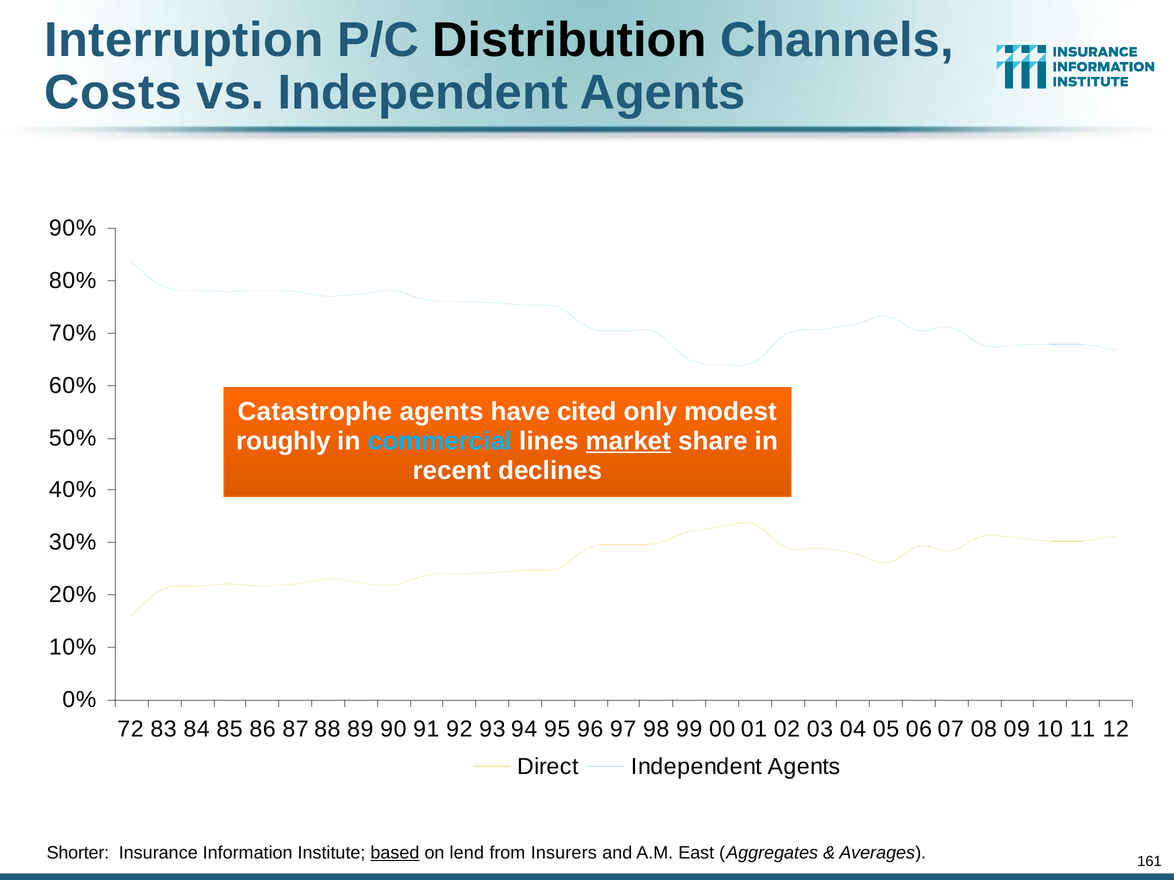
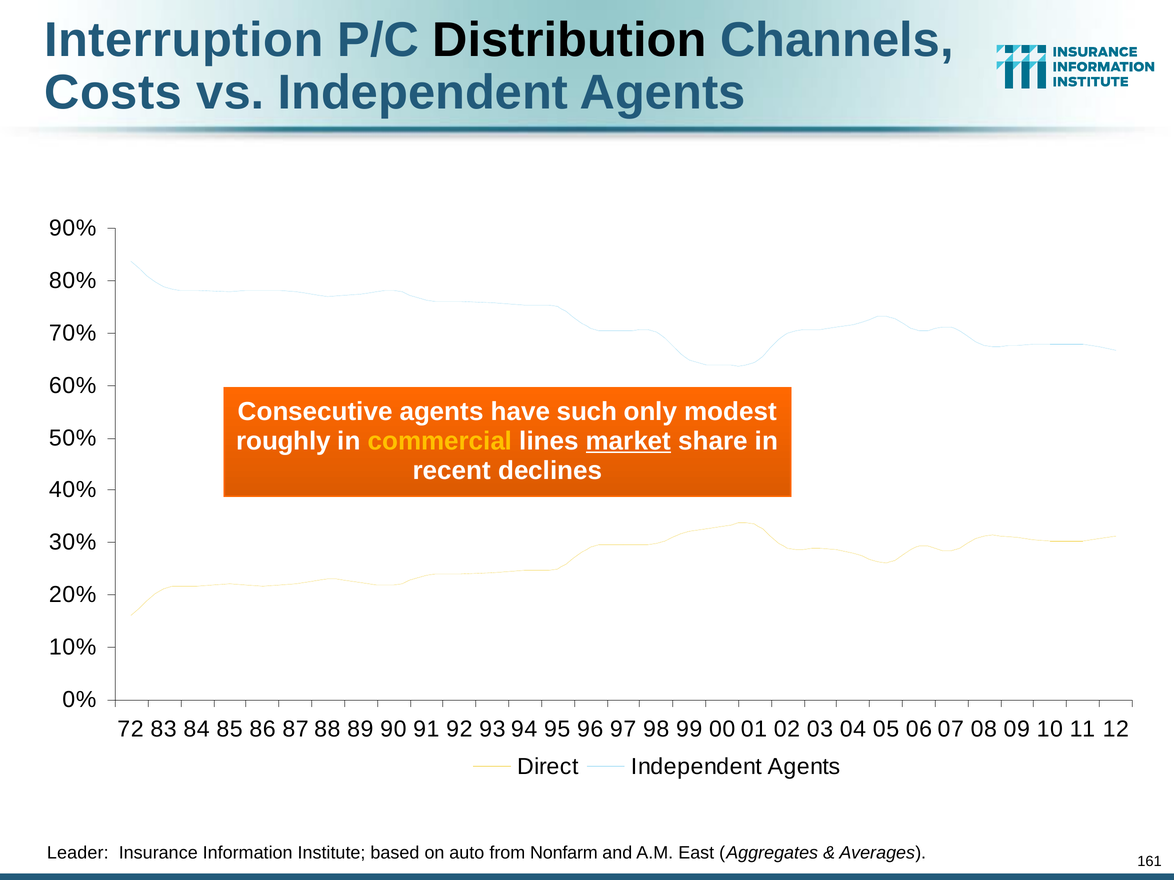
Catastrophe: Catastrophe -> Consecutive
cited: cited -> such
commercial colour: light blue -> yellow
Shorter: Shorter -> Leader
based underline: present -> none
lend: lend -> auto
Insurers: Insurers -> Nonfarm
